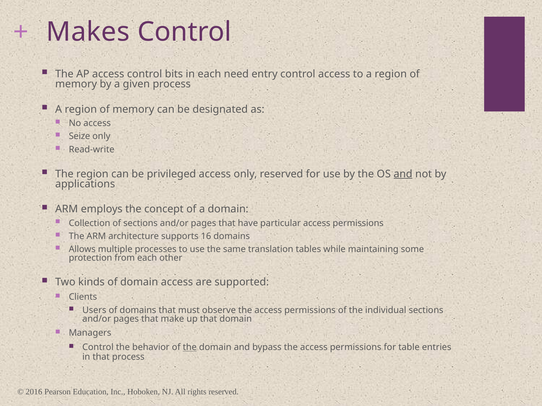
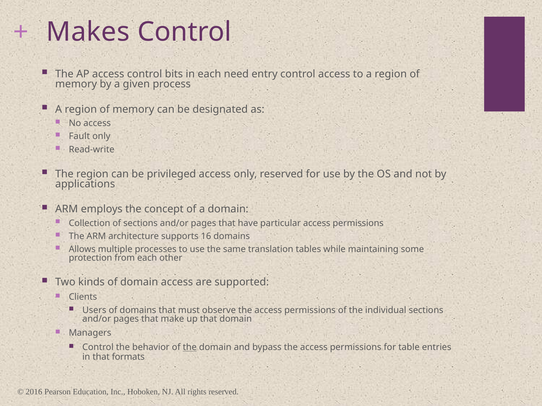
Seize: Seize -> Fault
and at (403, 174) underline: present -> none
that process: process -> formats
